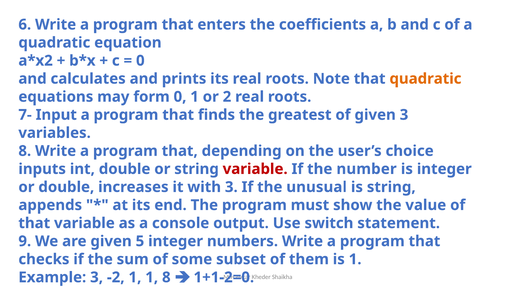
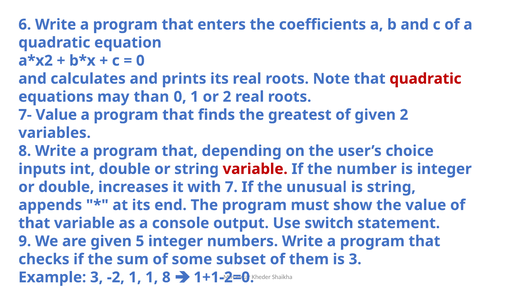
quadratic at (425, 79) colour: orange -> red
form: form -> than
7- Input: Input -> Value
given 3: 3 -> 2
with 3: 3 -> 7
is 1: 1 -> 3
